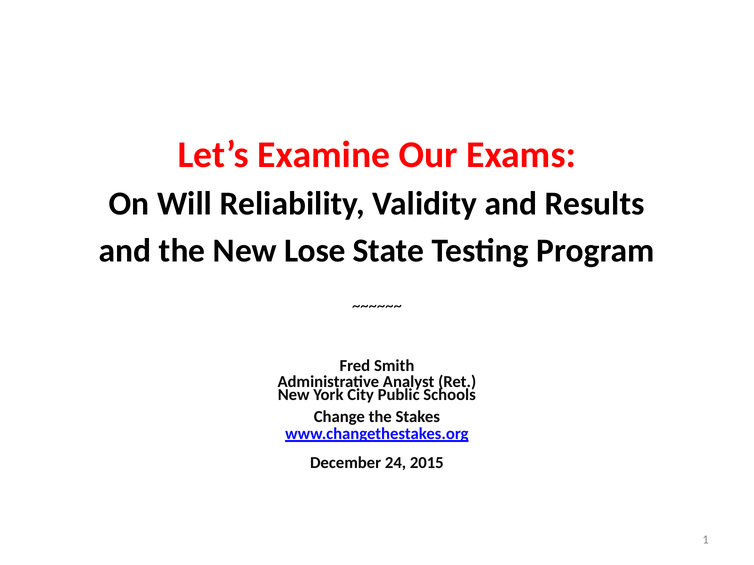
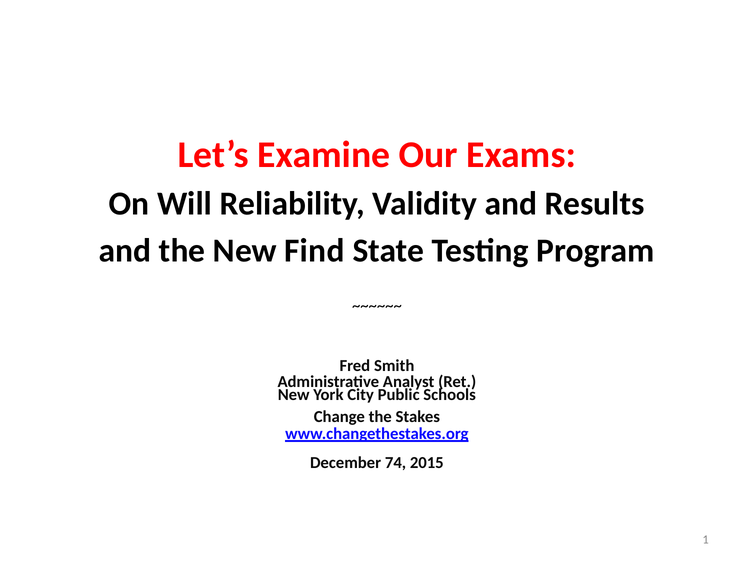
Lose: Lose -> Find
24: 24 -> 74
